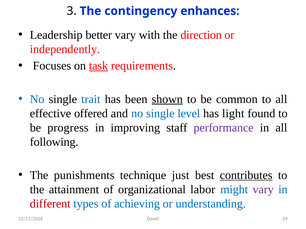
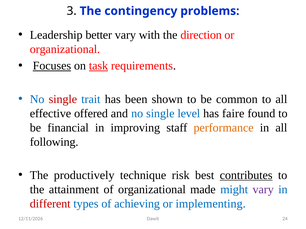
enhances: enhances -> problems
independently at (65, 49): independently -> organizational
Focuses underline: none -> present
single at (63, 99) colour: black -> red
shown underline: present -> none
light: light -> faire
progress: progress -> financial
performance colour: purple -> orange
punishments: punishments -> productively
just: just -> risk
labor: labor -> made
understanding: understanding -> implementing
